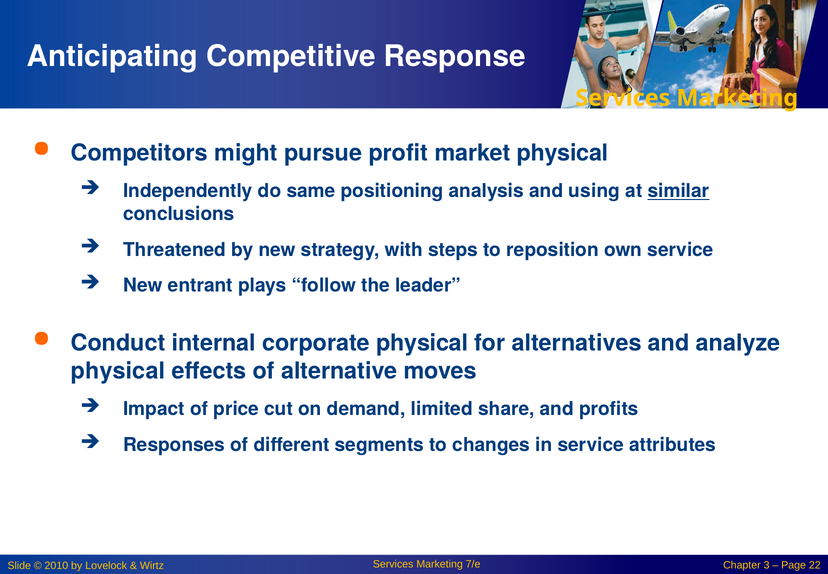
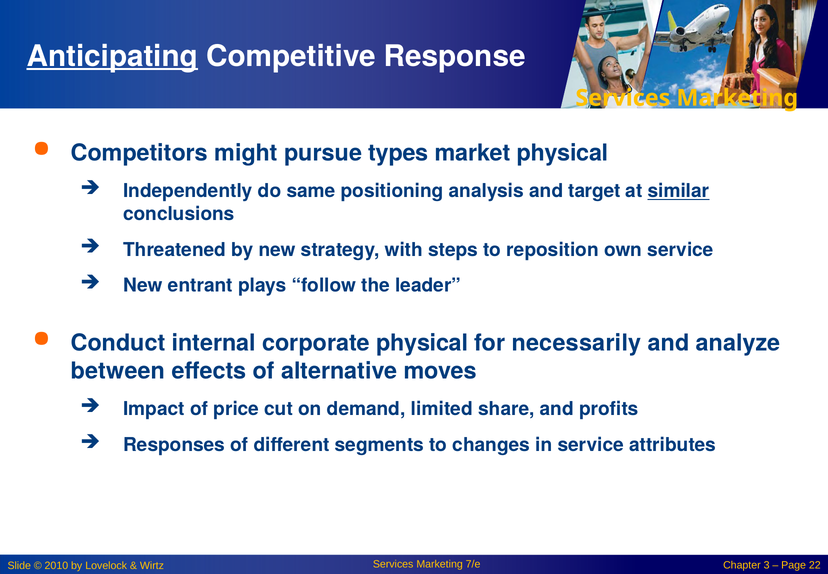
Anticipating underline: none -> present
profit: profit -> types
using: using -> target
alternatives: alternatives -> necessarily
physical at (118, 371): physical -> between
